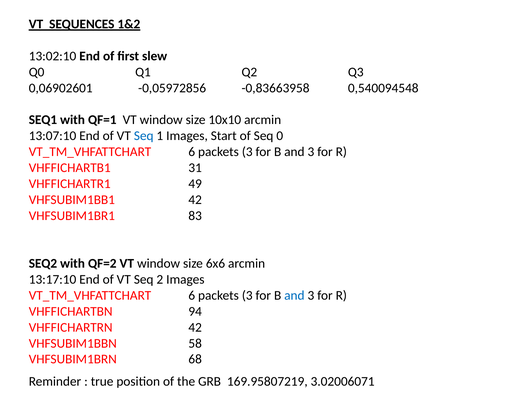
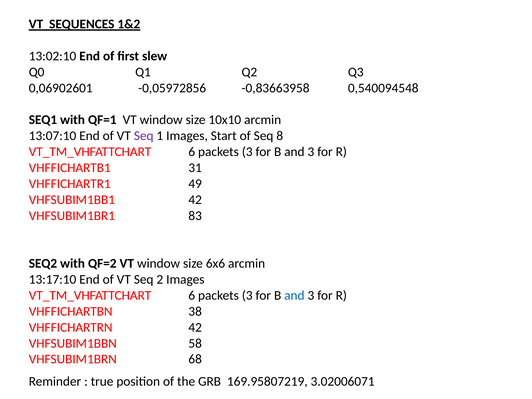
Seq at (144, 136) colour: blue -> purple
0: 0 -> 8
94: 94 -> 38
